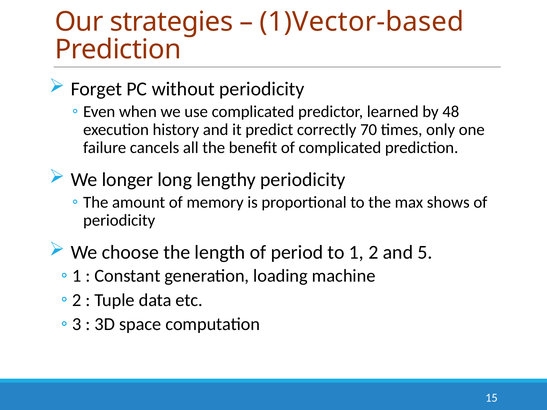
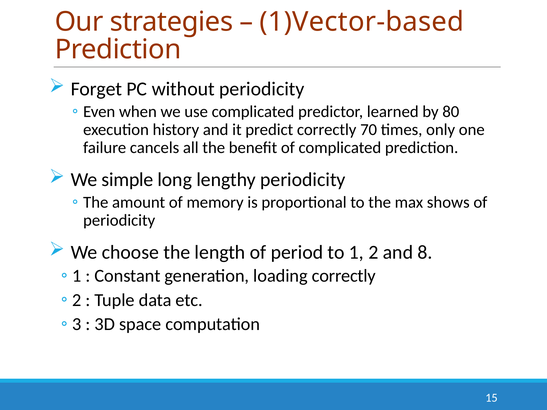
48: 48 -> 80
longer: longer -> simple
5: 5 -> 8
loading machine: machine -> correctly
